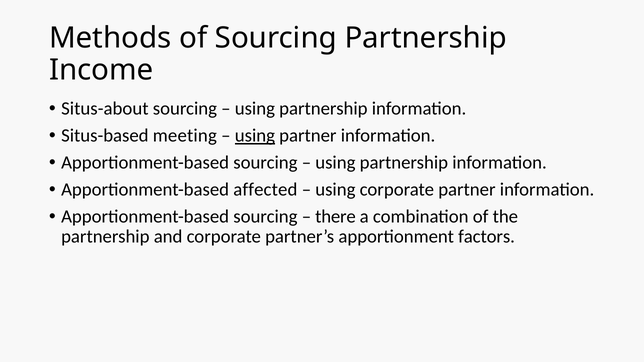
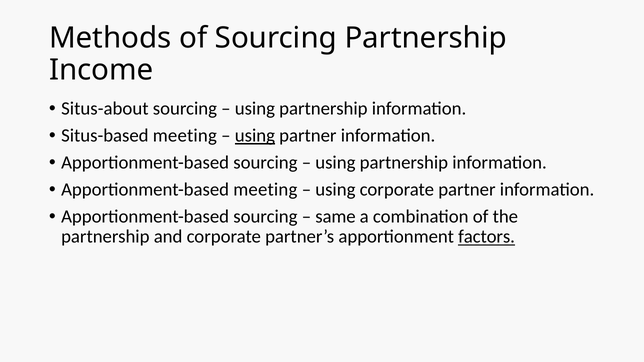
Apportionment-based affected: affected -> meeting
there: there -> same
factors underline: none -> present
